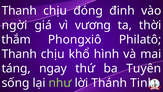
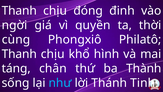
vương: vương -> quyền
thắm: thắm -> cùng
ngay: ngay -> chân
Tuyên: Tuyên -> Thành
như colour: light green -> light blue
